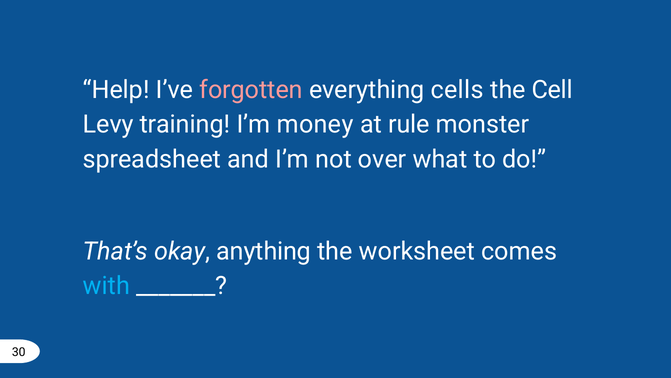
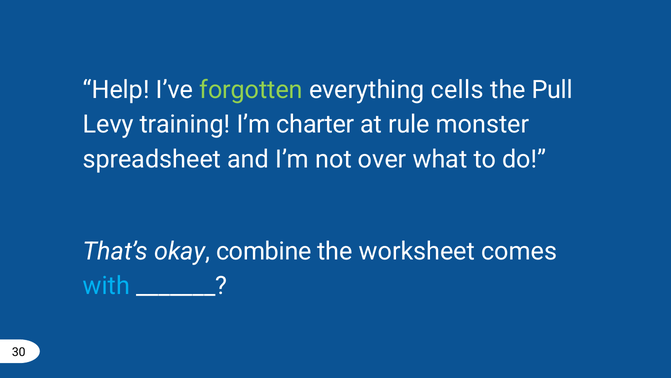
forgotten colour: pink -> light green
Cell: Cell -> Pull
money: money -> charter
anything: anything -> combine
